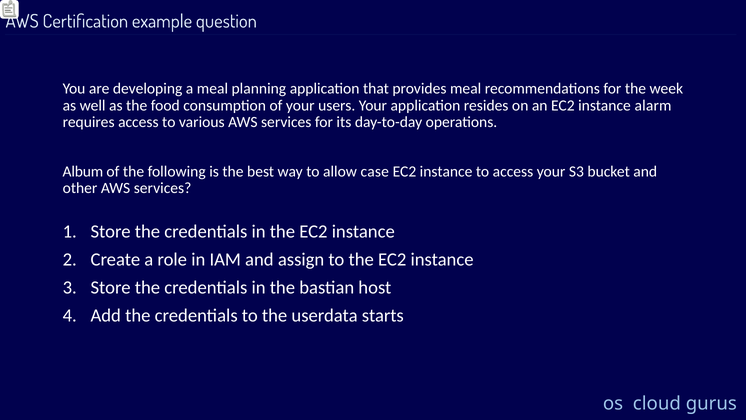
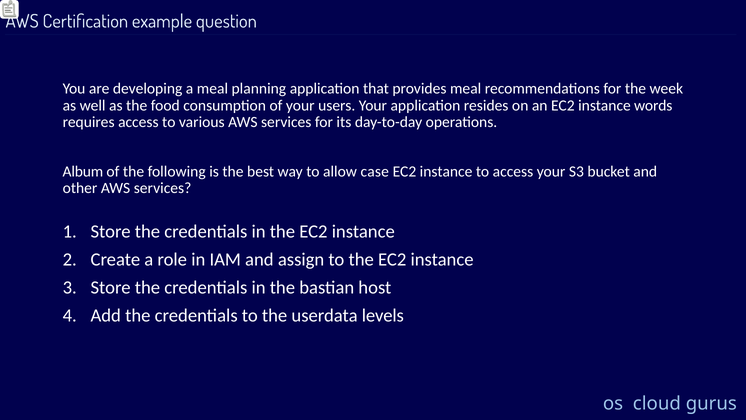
alarm: alarm -> words
starts: starts -> levels
